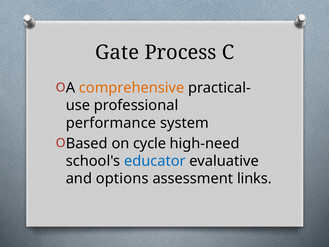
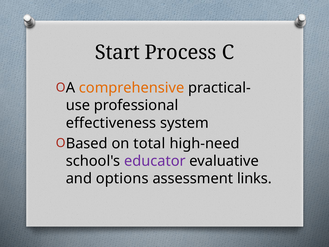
Gate: Gate -> Start
performance: performance -> effectiveness
cycle: cycle -> total
educator colour: blue -> purple
